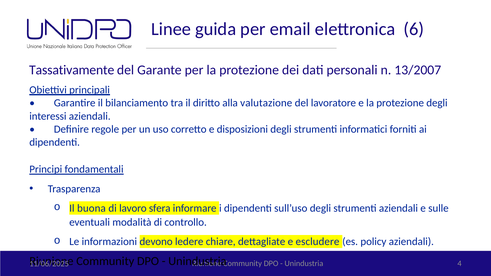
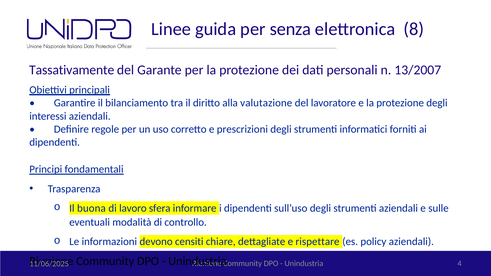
email: email -> senza
6: 6 -> 8
disposizioni: disposizioni -> prescrizioni
ledere: ledere -> censiti
escludere: escludere -> rispettare
